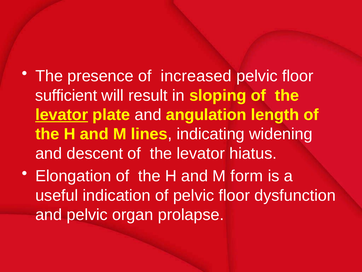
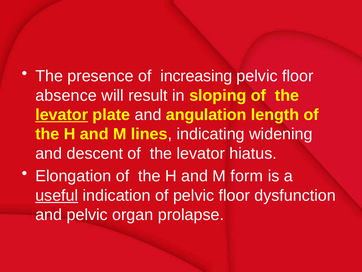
increased: increased -> increasing
sufficient: sufficient -> absence
useful underline: none -> present
